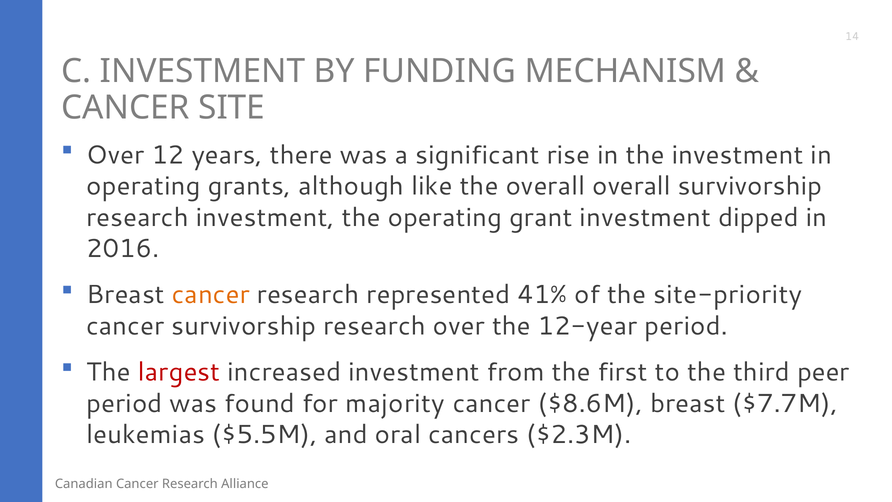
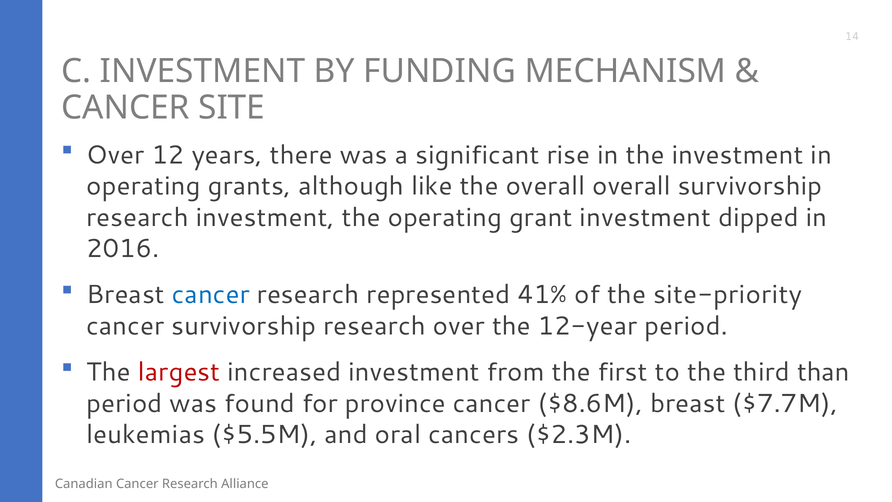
cancer at (211, 295) colour: orange -> blue
peer: peer -> than
majority: majority -> province
